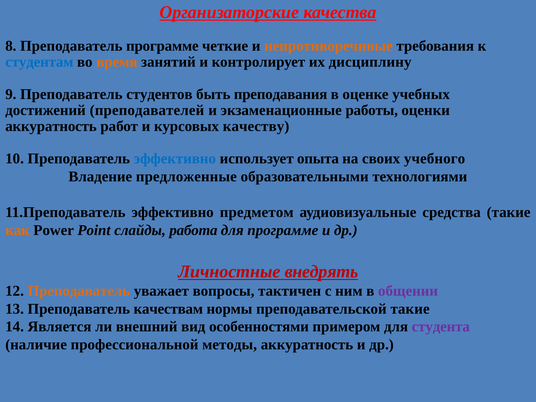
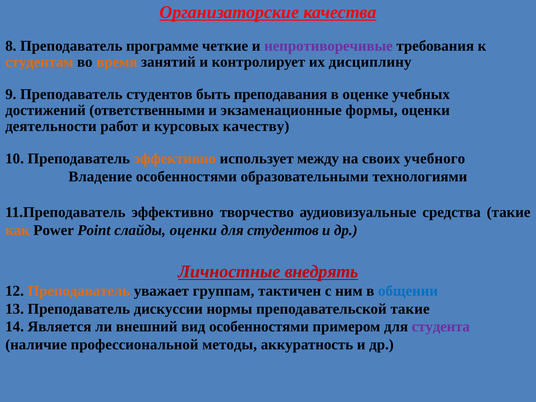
непротиворечивые colour: orange -> purple
студентам colour: blue -> orange
преподавателей: преподавателей -> ответственными
работы: работы -> формы
аккуратность at (51, 126): аккуратность -> деятельности
эффективно at (175, 159) colour: blue -> orange
опыта: опыта -> между
Владение предложенные: предложенные -> особенностями
предметом: предметом -> творчество
слайды работа: работа -> оценки
для программе: программе -> студентов
вопросы: вопросы -> группам
общении colour: purple -> blue
качествам: качествам -> дискуссии
